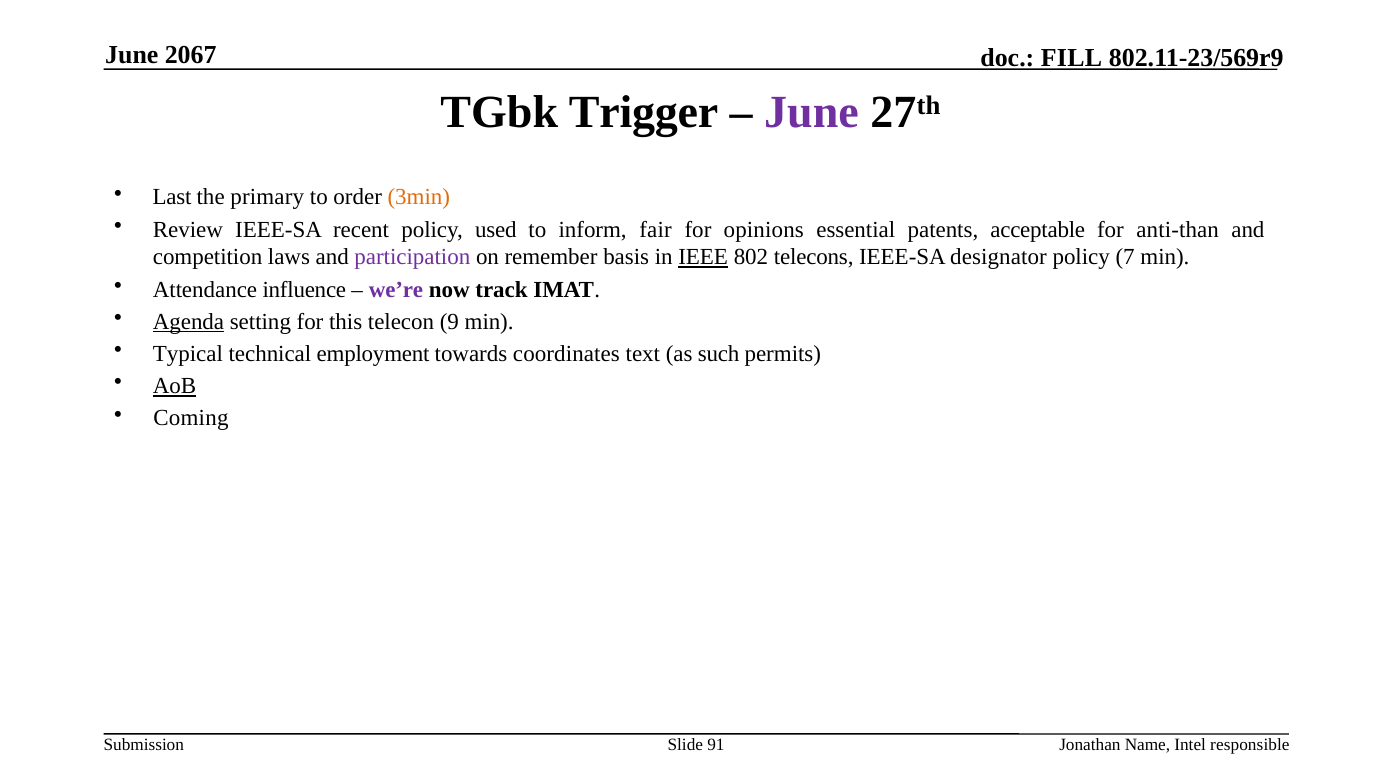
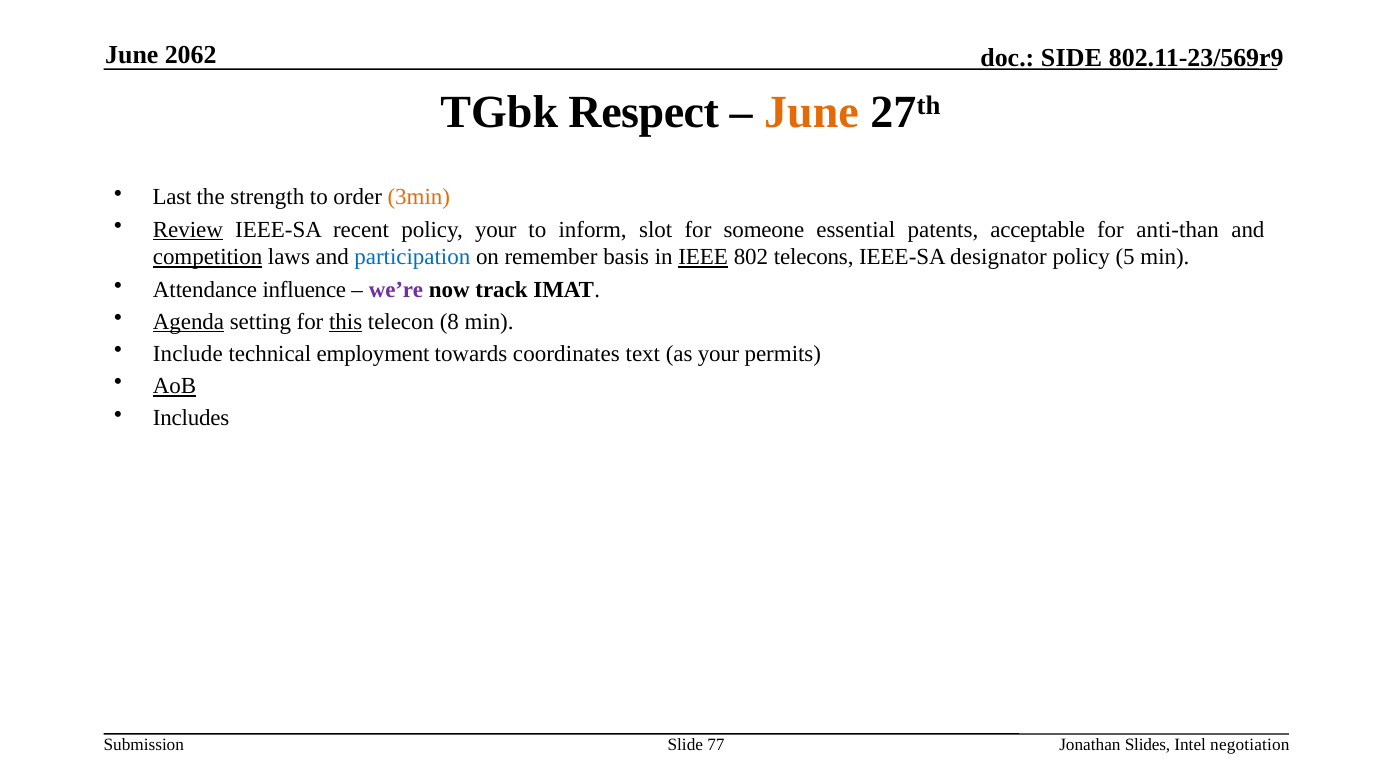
2067: 2067 -> 2062
FILL: FILL -> SIDE
Trigger: Trigger -> Respect
June at (811, 113) colour: purple -> orange
primary: primary -> strength
Review underline: none -> present
policy used: used -> your
fair: fair -> slot
opinions: opinions -> someone
competition underline: none -> present
participation colour: purple -> blue
7: 7 -> 5
this underline: none -> present
9: 9 -> 8
Typical: Typical -> Include
as such: such -> your
Coming: Coming -> Includes
91: 91 -> 77
Name: Name -> Slides
responsible: responsible -> negotiation
